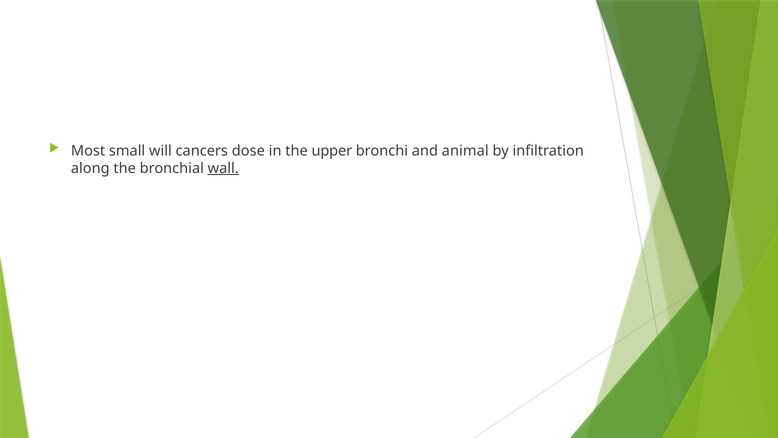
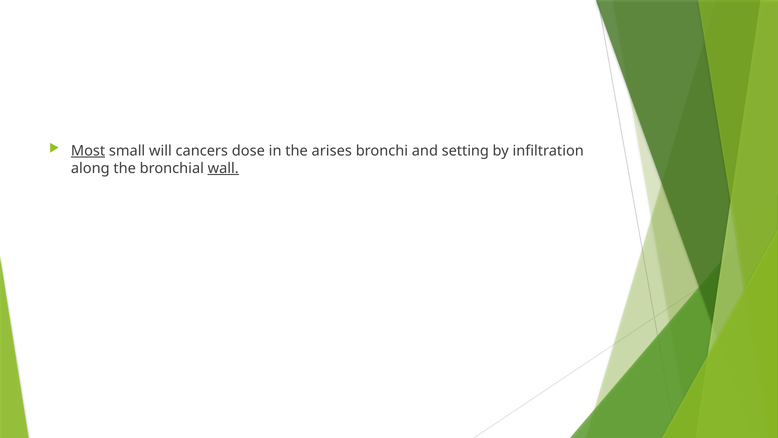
Most underline: none -> present
upper: upper -> arises
animal: animal -> setting
